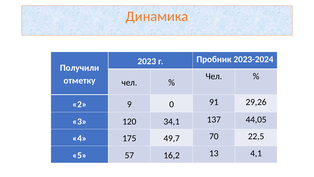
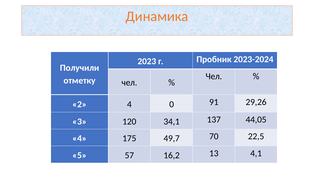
2 9: 9 -> 4
